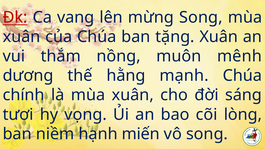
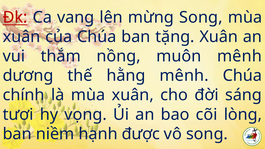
hằng mạnh: mạnh -> mênh
miến: miến -> được
